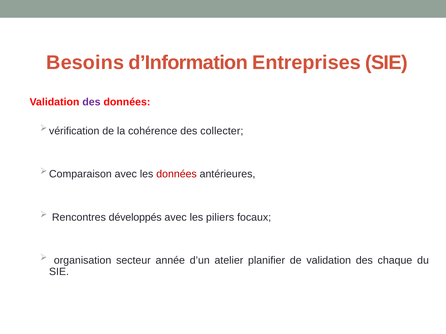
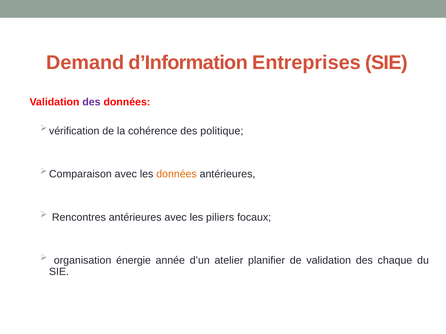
Besoins: Besoins -> Demand
collecter: collecter -> politique
données at (177, 174) colour: red -> orange
Rencontres développés: développés -> antérieures
secteur: secteur -> énergie
